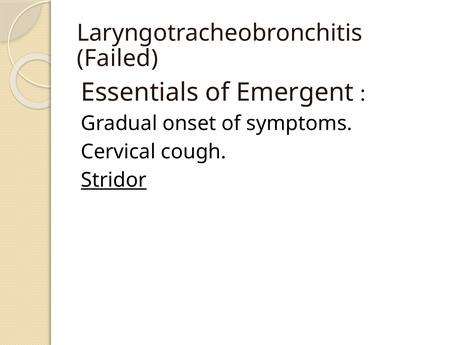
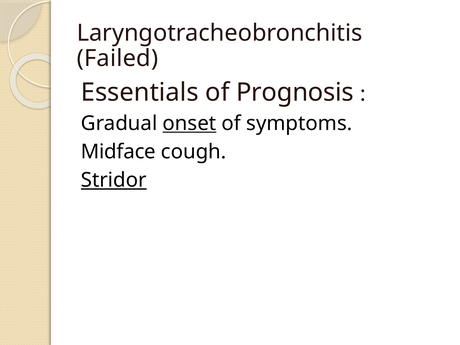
Emergent: Emergent -> Prognosis
onset underline: none -> present
Cervical: Cervical -> Midface
